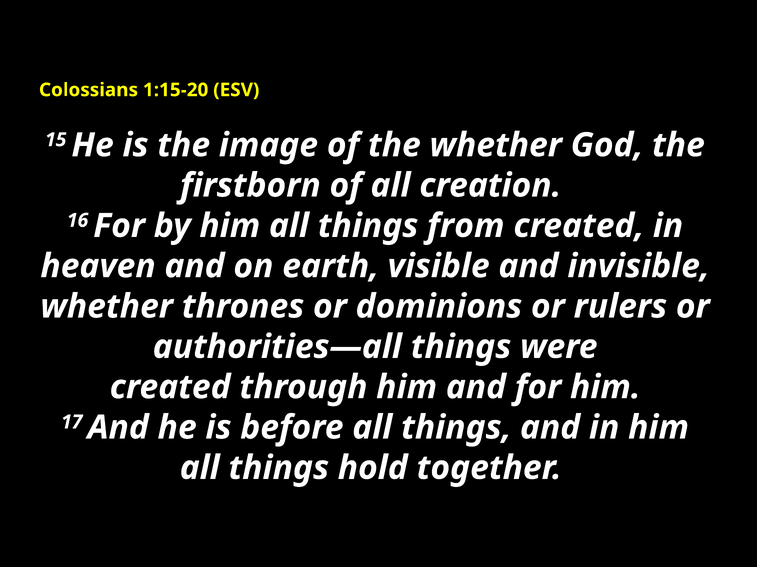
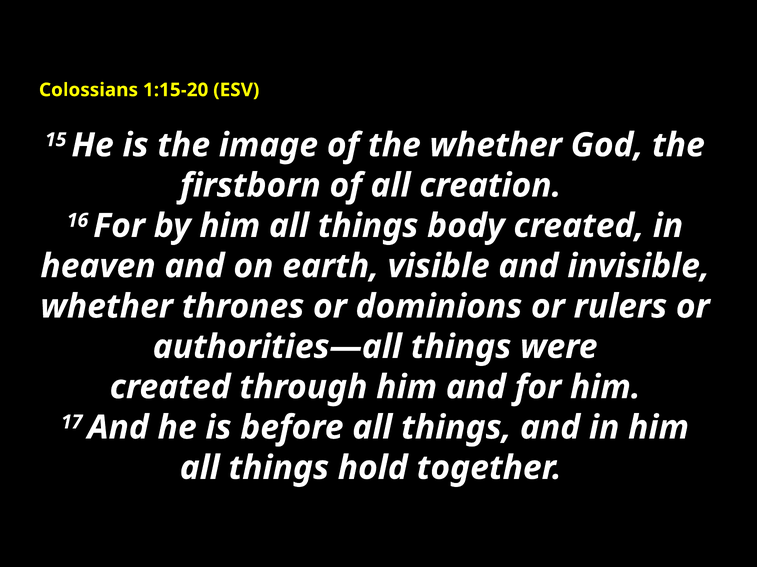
from: from -> body
